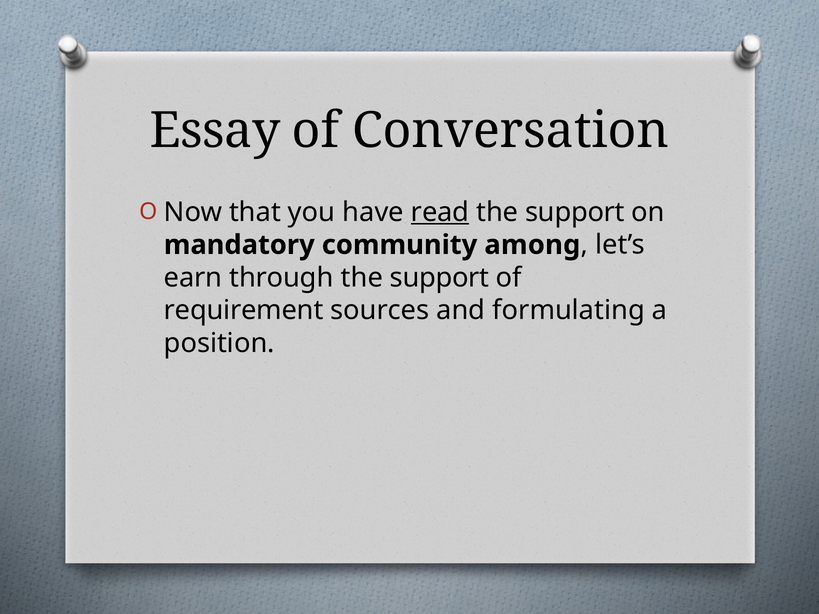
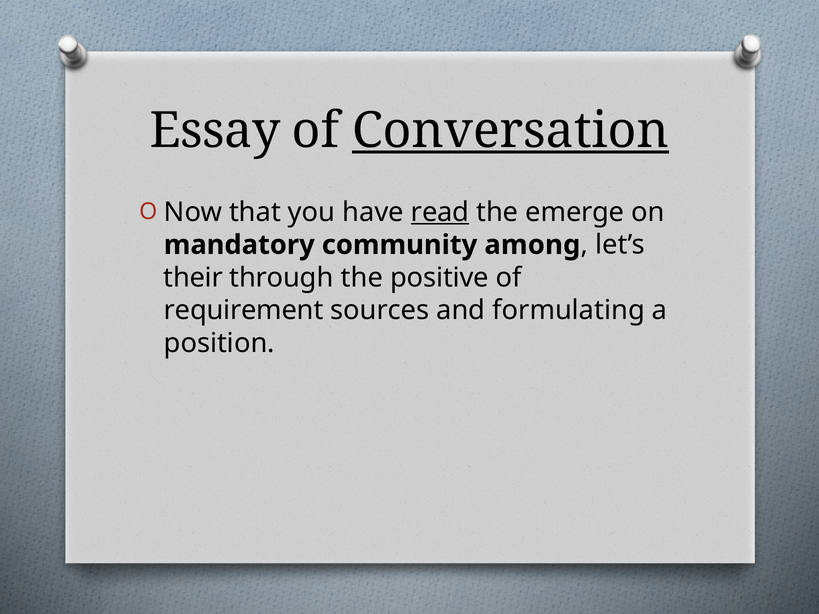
Conversation underline: none -> present
support at (575, 212): support -> emerge
earn: earn -> their
through the support: support -> positive
